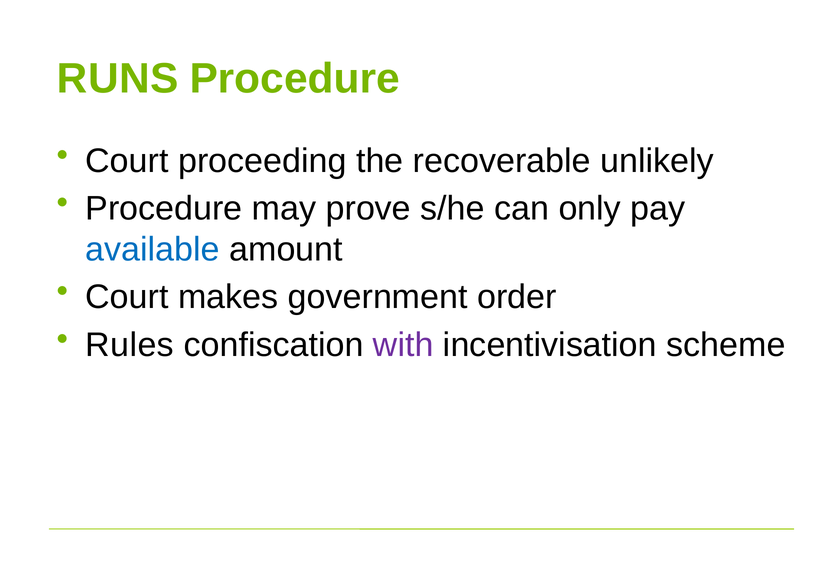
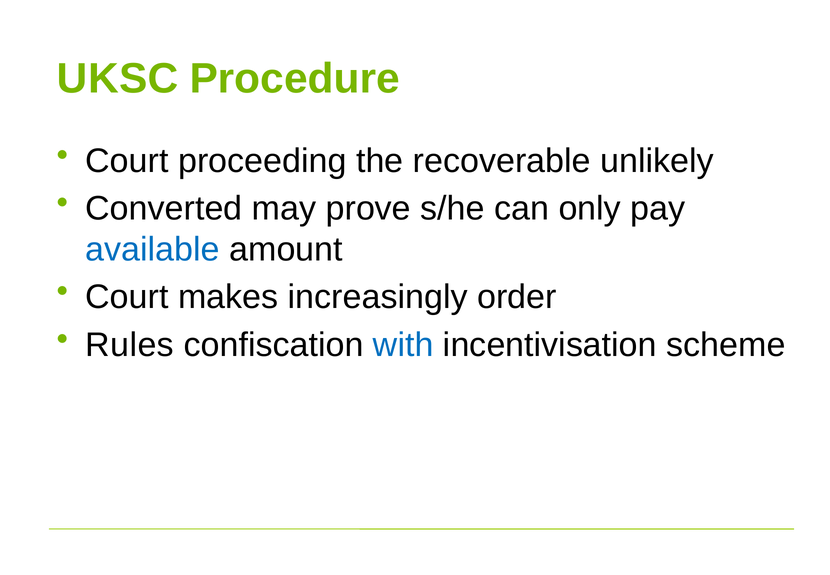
RUNS: RUNS -> UKSC
Procedure at (164, 208): Procedure -> Converted
government: government -> increasingly
with colour: purple -> blue
